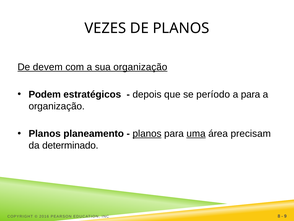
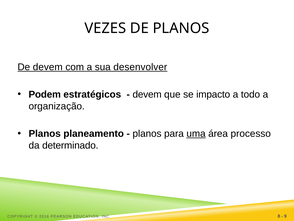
sua organização: organização -> desenvolver
depois at (147, 94): depois -> devem
período: período -> impacto
a para: para -> todo
planos at (147, 133) underline: present -> none
precisam: precisam -> processo
